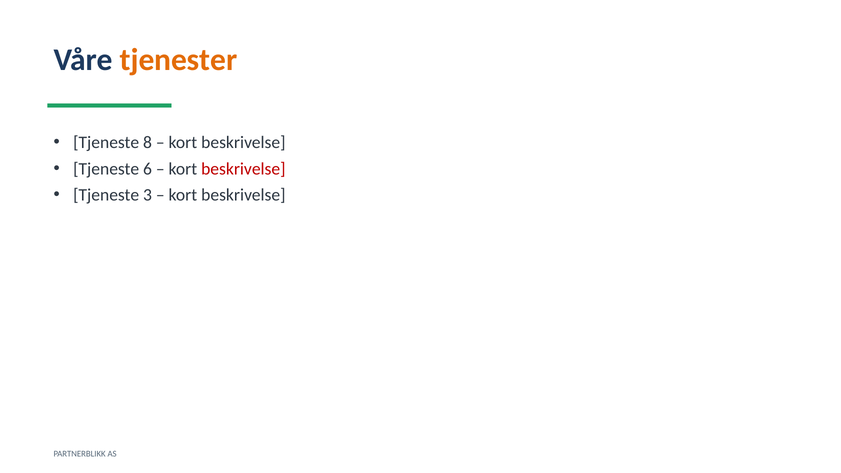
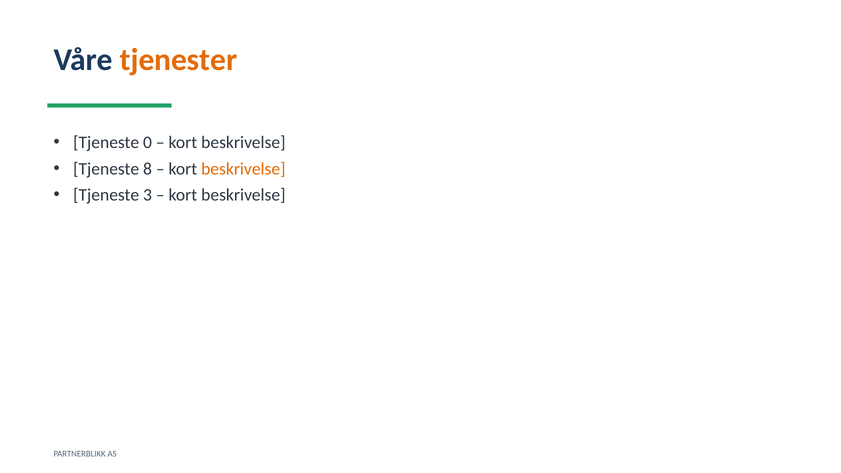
8: 8 -> 0
6: 6 -> 8
beskrivelse at (243, 169) colour: red -> orange
